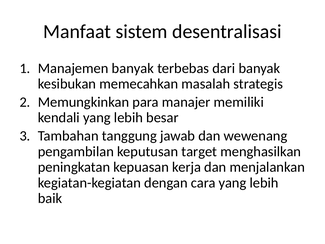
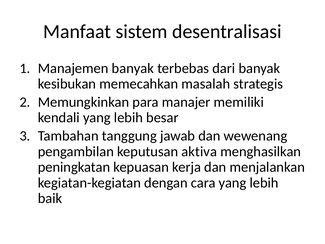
target: target -> aktiva
